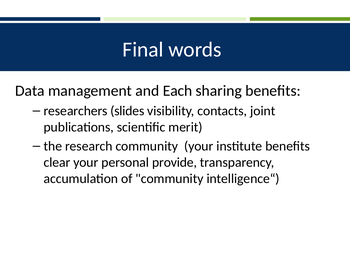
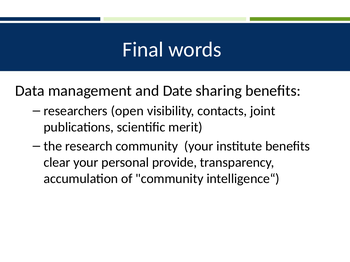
Each: Each -> Date
slides: slides -> open
